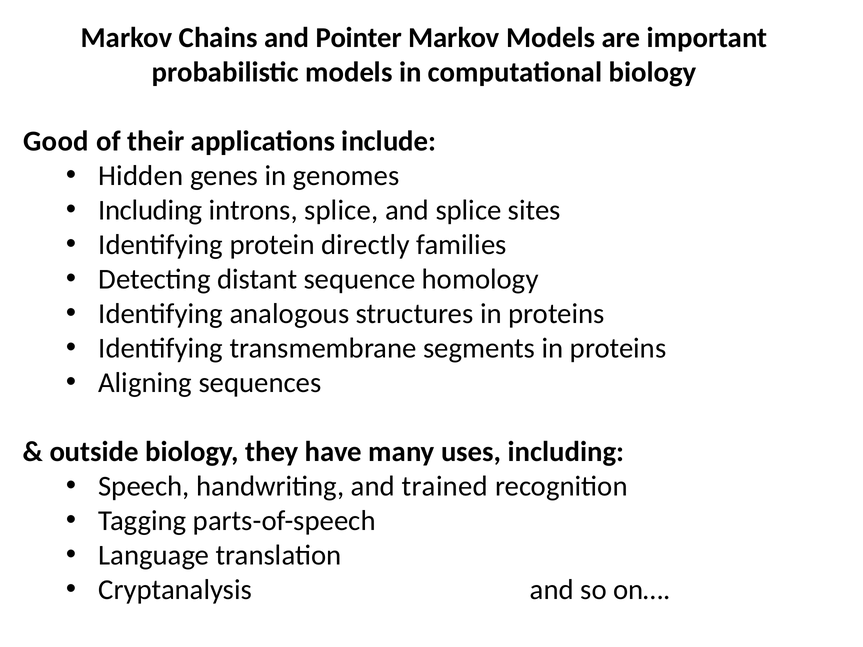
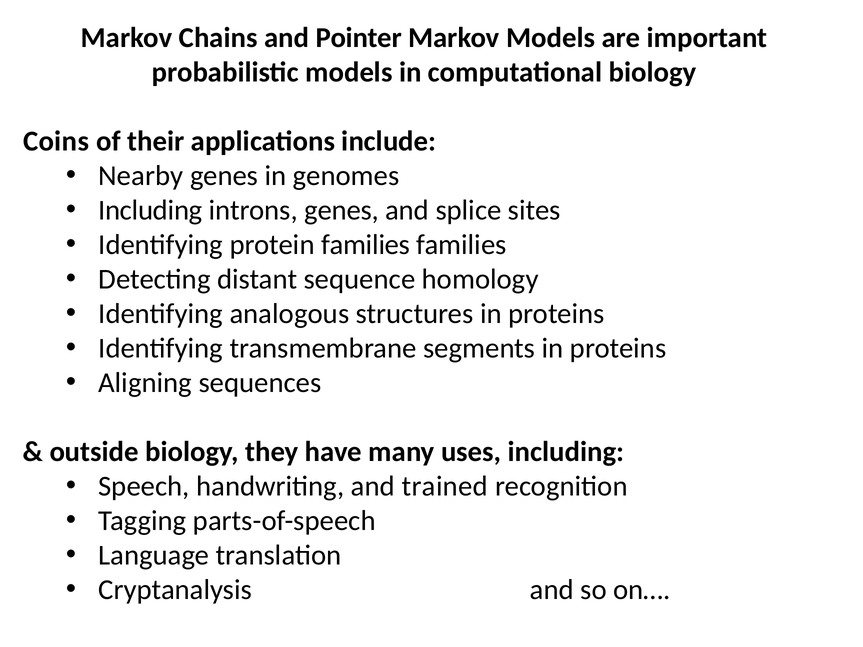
Good: Good -> Coins
Hidden: Hidden -> Nearby
introns splice: splice -> genes
protein directly: directly -> families
